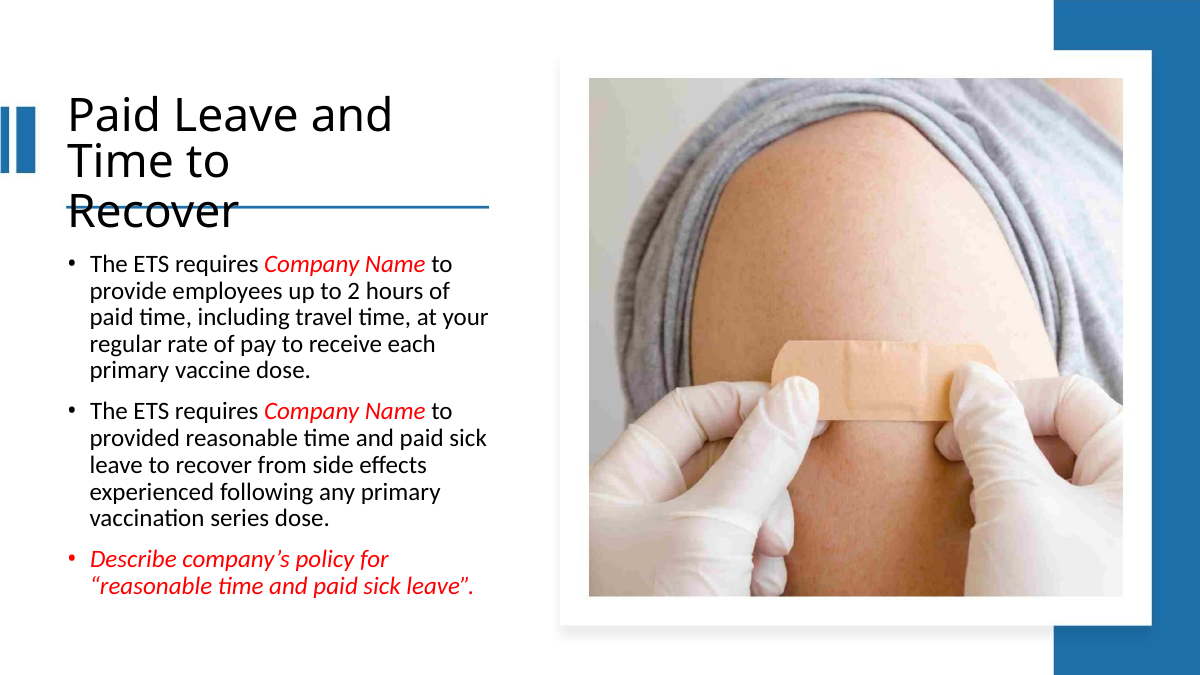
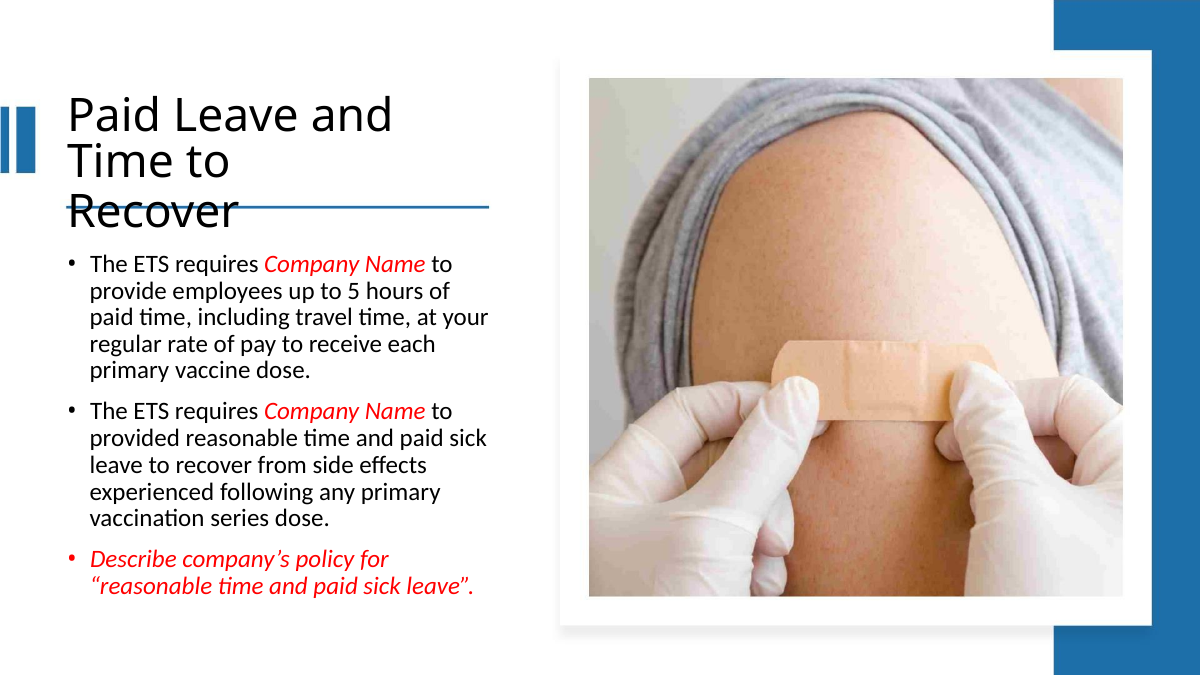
2: 2 -> 5
